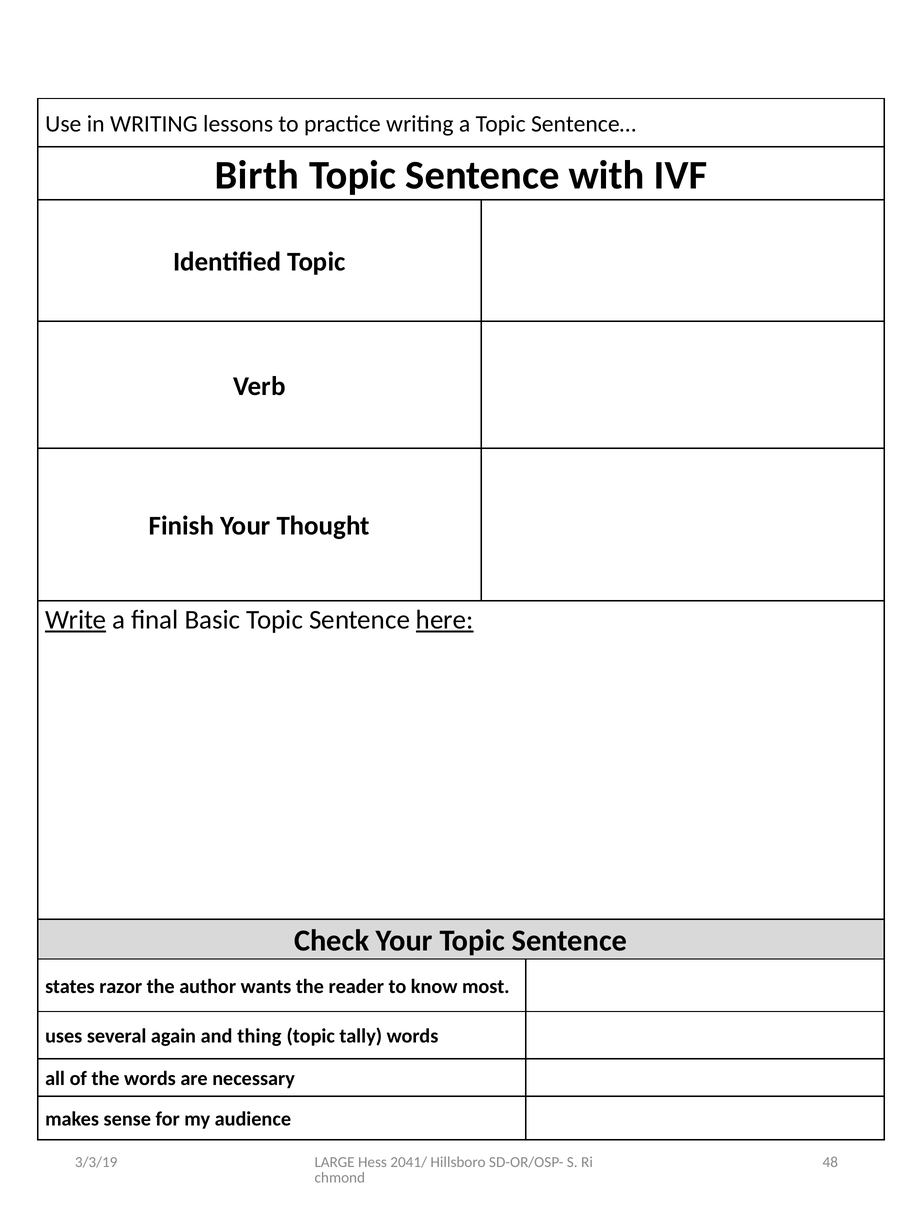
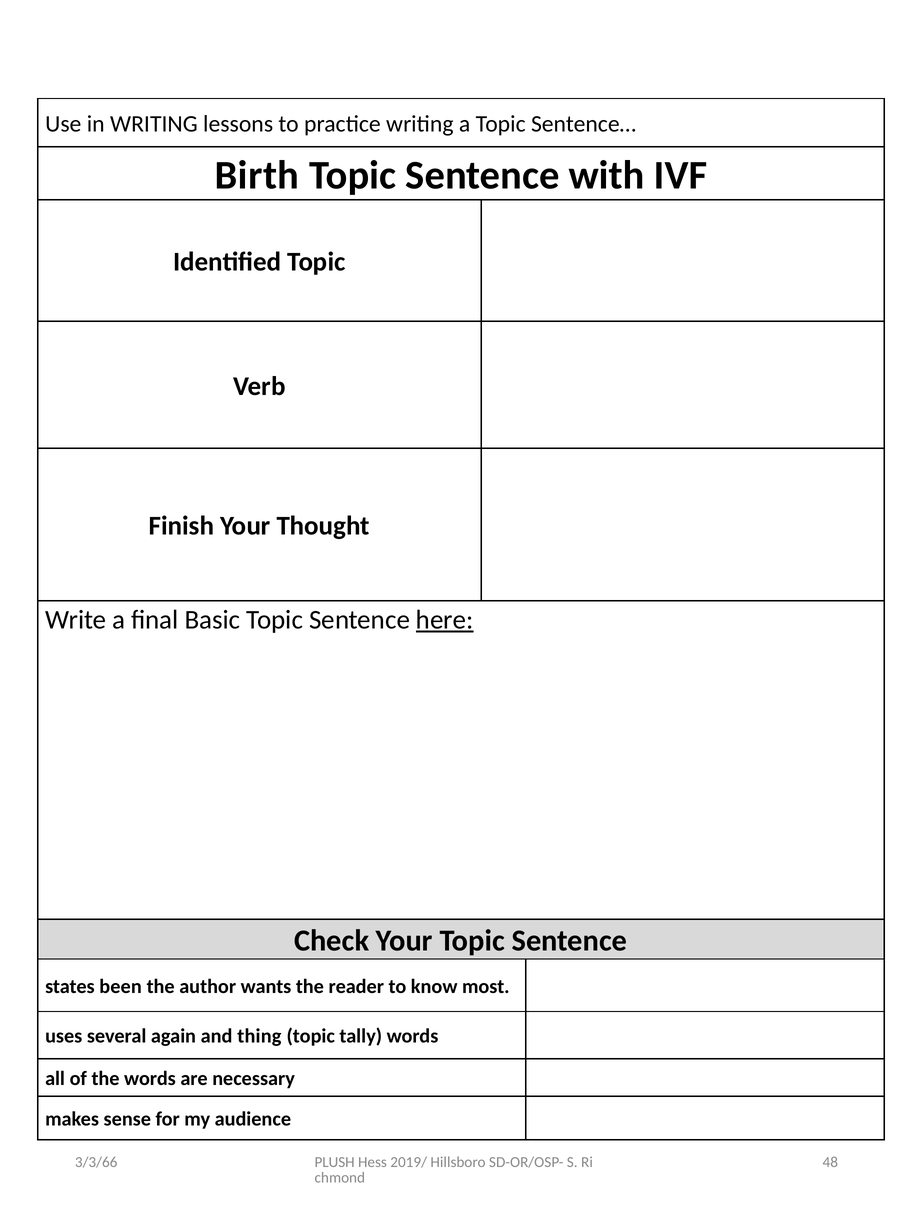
Write underline: present -> none
razor: razor -> been
LARGE: LARGE -> PLUSH
2041/: 2041/ -> 2019/
3/3/19: 3/3/19 -> 3/3/66
